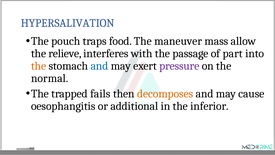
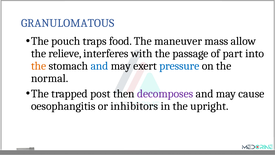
HYPERSALIVATION: HYPERSALIVATION -> GRANULOMATOUS
pressure colour: purple -> blue
fails: fails -> post
decomposes colour: orange -> purple
additional: additional -> inhibitors
inferior: inferior -> upright
